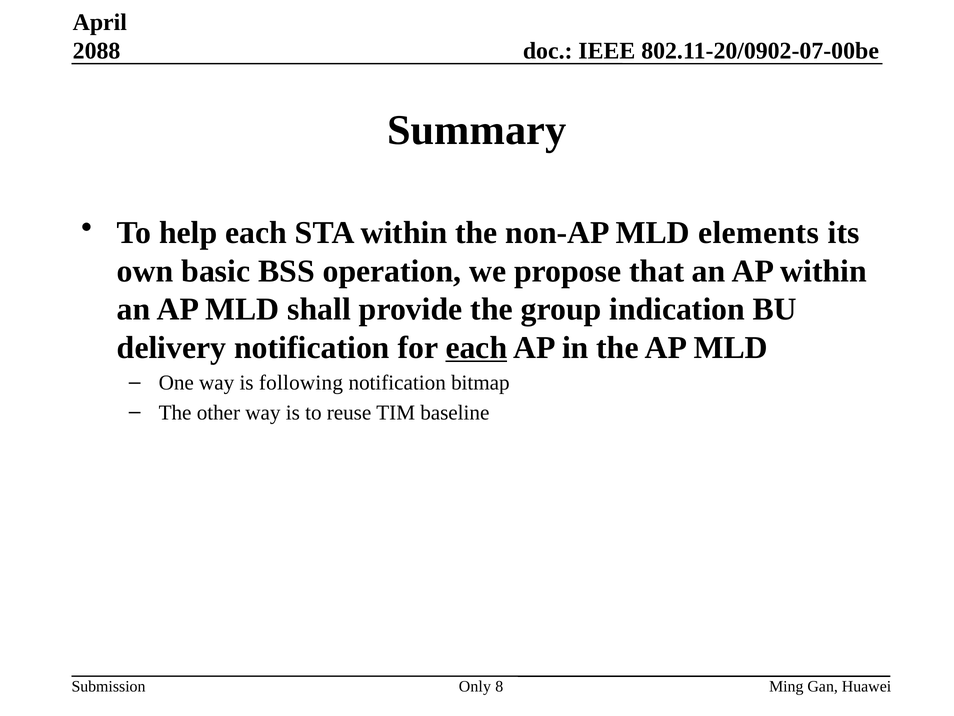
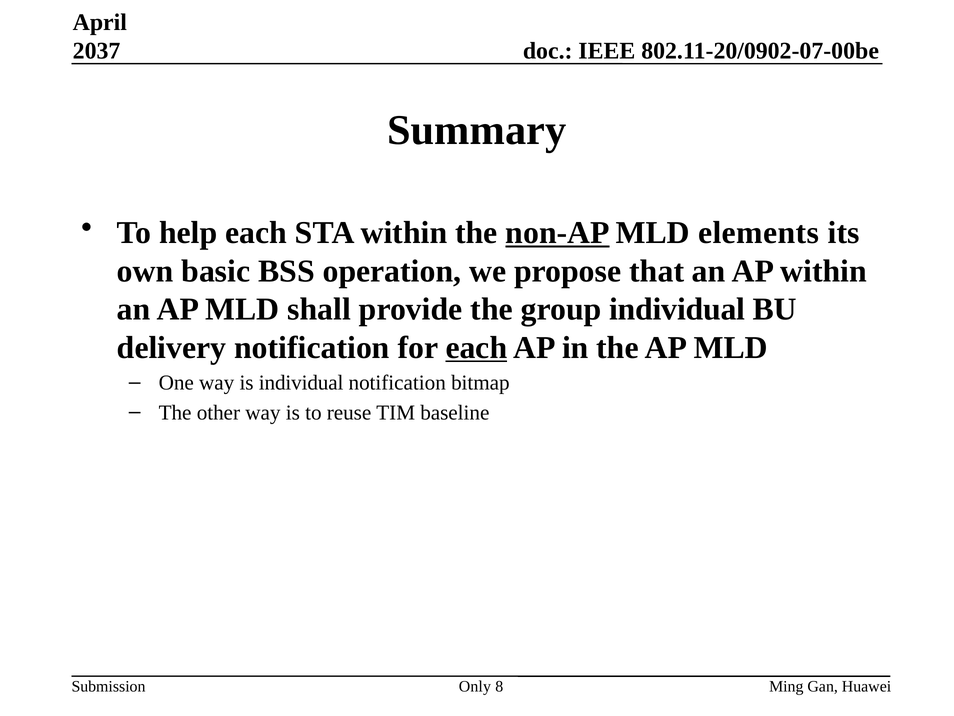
2088: 2088 -> 2037
non-AP underline: none -> present
group indication: indication -> individual
is following: following -> individual
